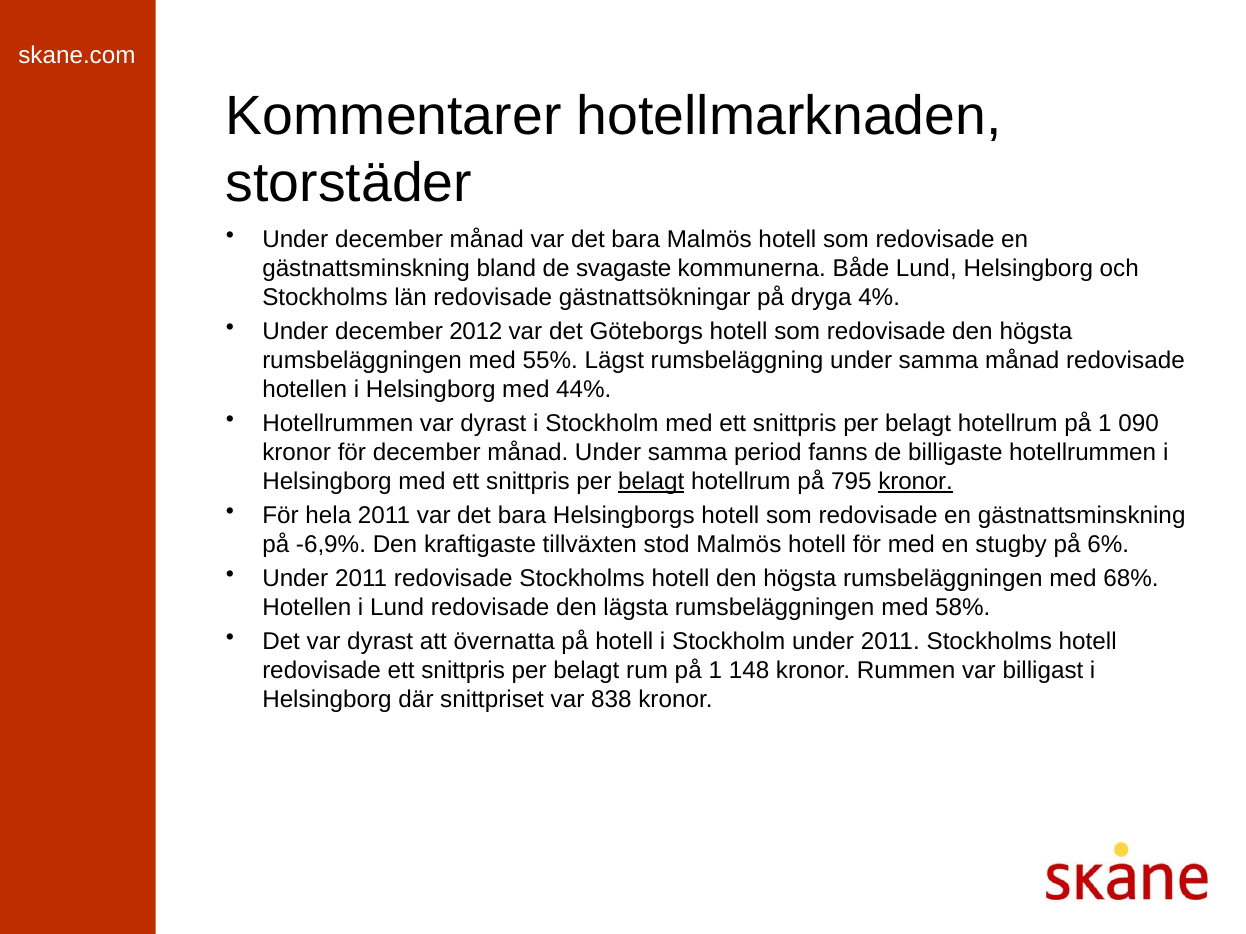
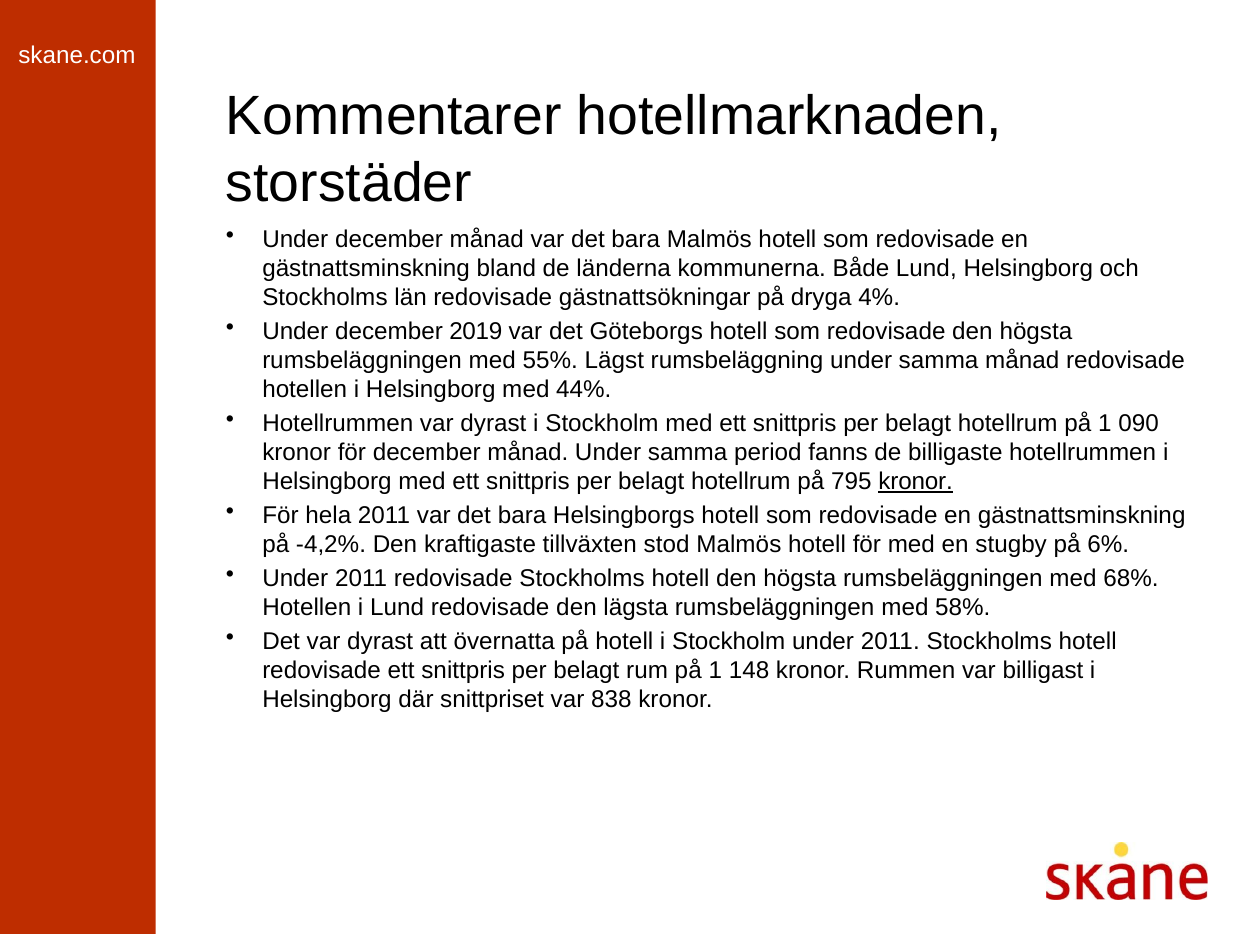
svagaste: svagaste -> länderna
2012: 2012 -> 2019
belagt at (651, 482) underline: present -> none
-6,9%: -6,9% -> -4,2%
